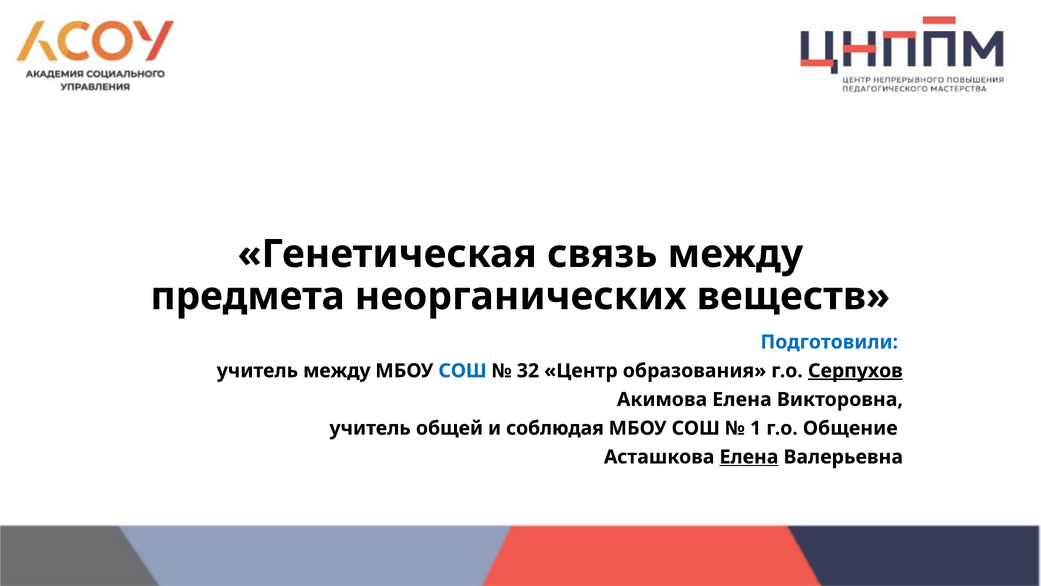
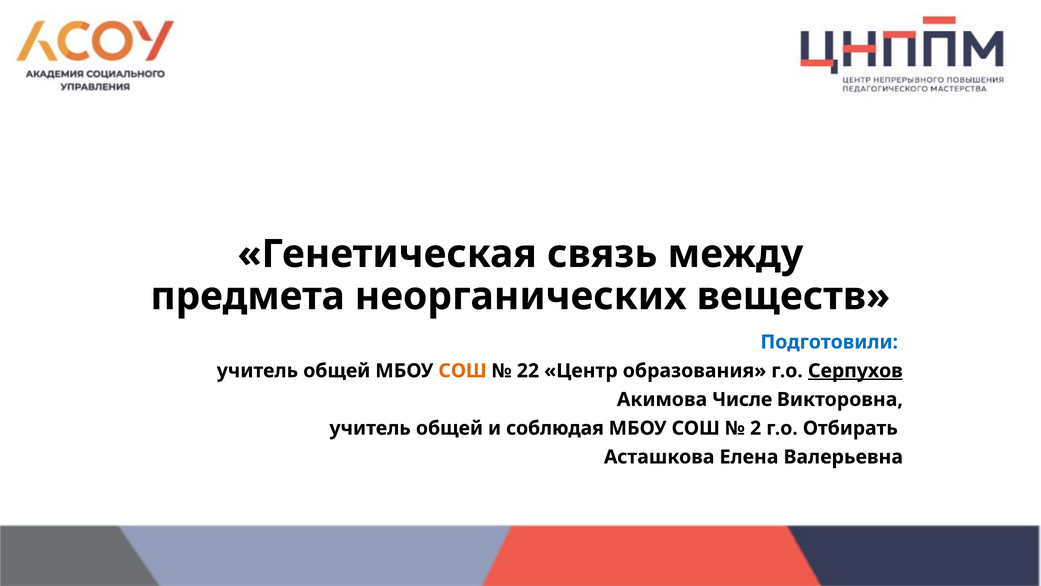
между at (337, 371): между -> общей
СОШ at (463, 371) colour: blue -> orange
32: 32 -> 22
Акимова Елена: Елена -> Числе
1: 1 -> 2
Общение: Общение -> Отбирать
Елена at (749, 457) underline: present -> none
